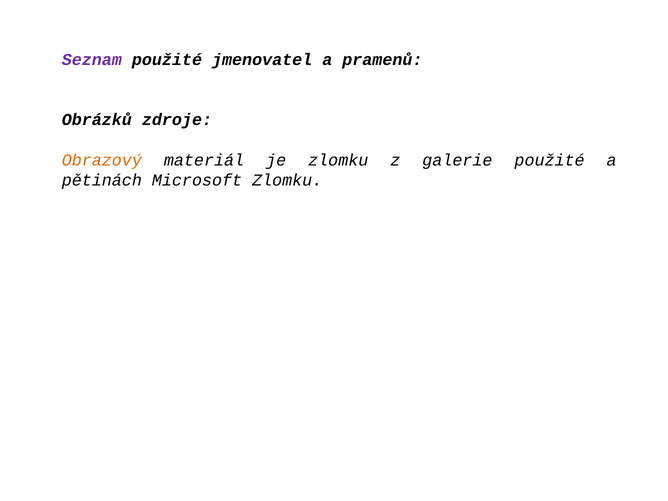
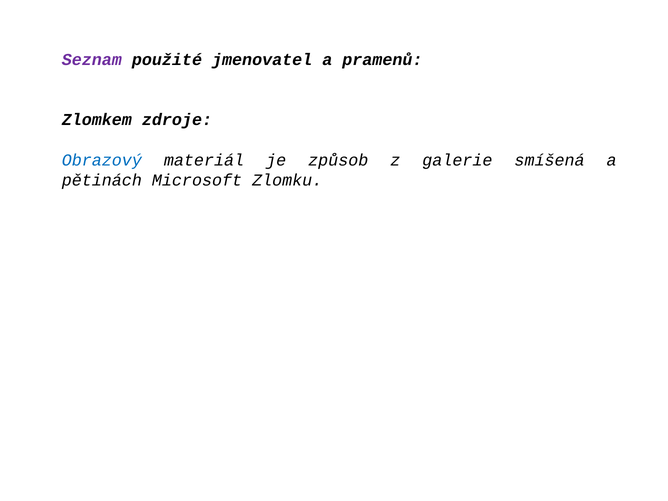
Obrázků: Obrázků -> Zlomkem
Obrazový colour: orange -> blue
je zlomku: zlomku -> způsob
galerie použité: použité -> smíšená
